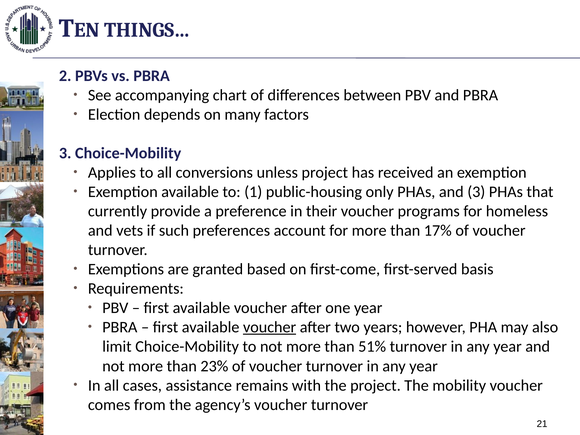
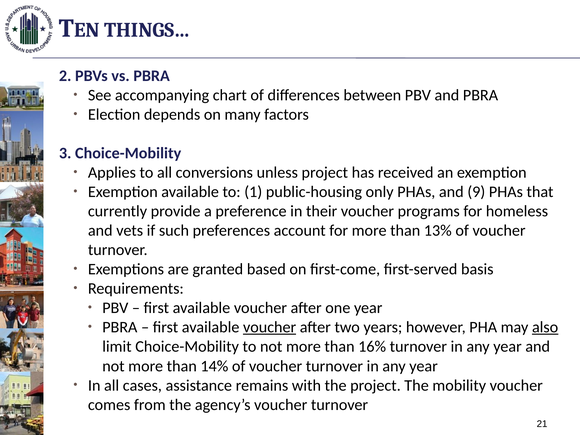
and 3: 3 -> 9
17%: 17% -> 13%
also underline: none -> present
51%: 51% -> 16%
23%: 23% -> 14%
